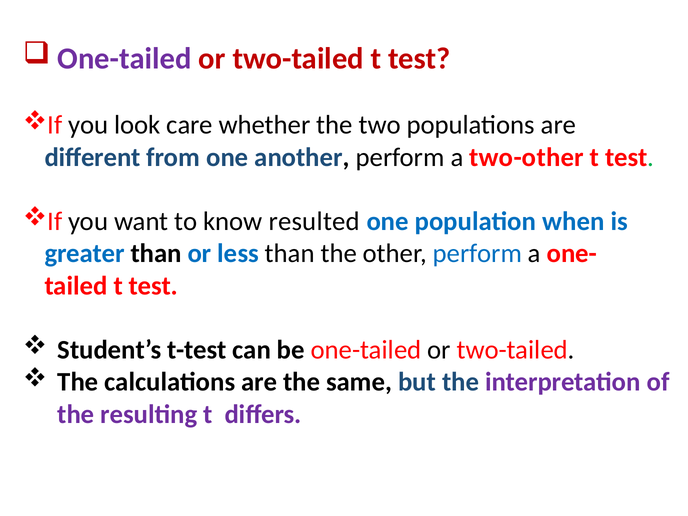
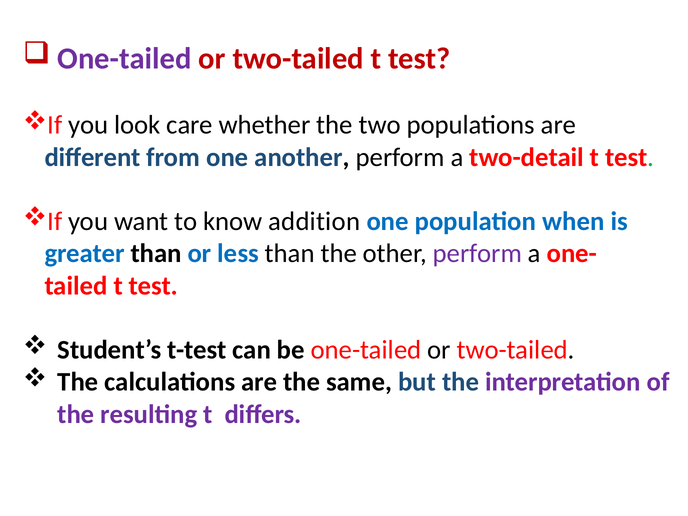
two-other: two-other -> two-detail
resulted: resulted -> addition
perform at (477, 254) colour: blue -> purple
